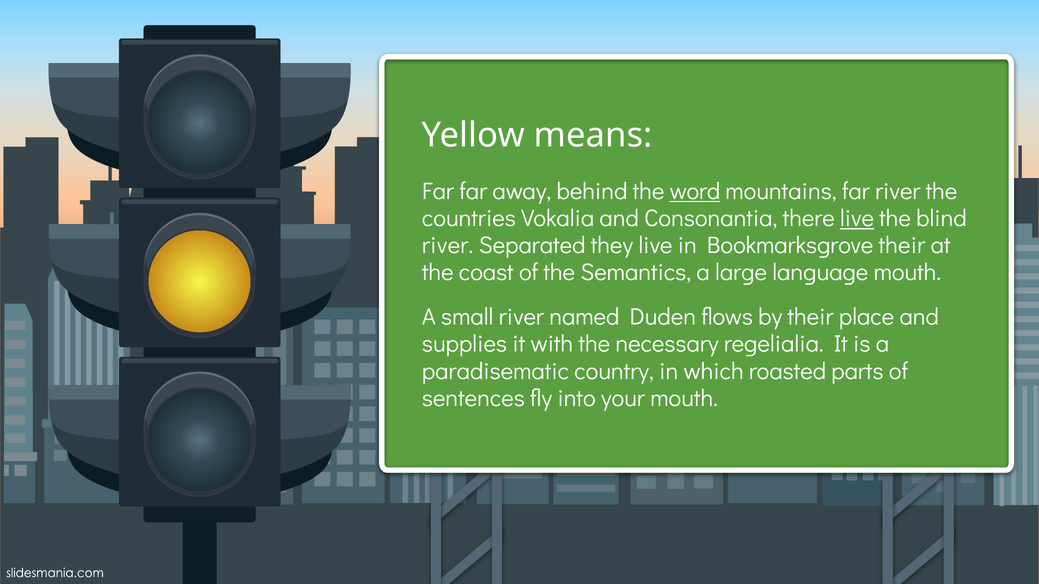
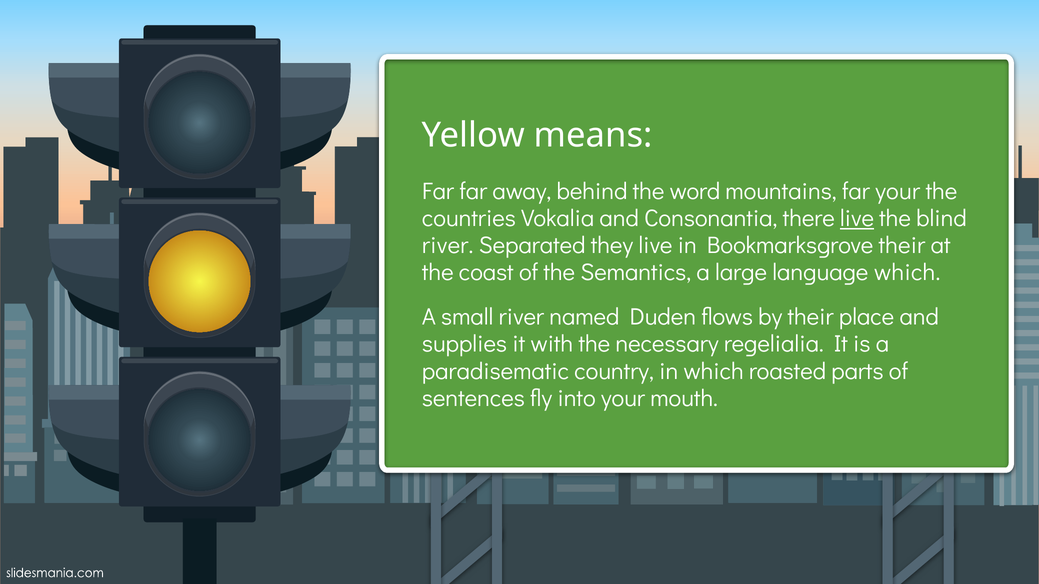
word underline: present -> none
far river: river -> your
language mouth: mouth -> which
